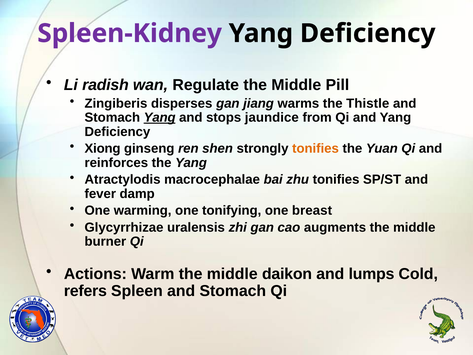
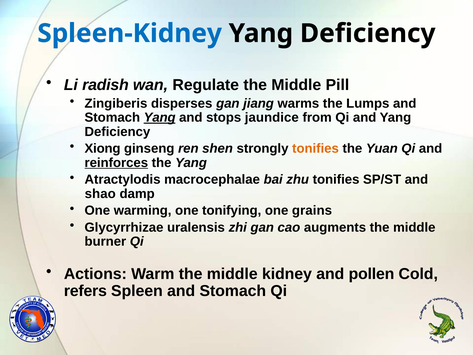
Spleen-Kidney colour: purple -> blue
Thistle: Thistle -> Lumps
reinforces underline: none -> present
fever: fever -> shao
breast: breast -> grains
daikon: daikon -> kidney
lumps: lumps -> pollen
